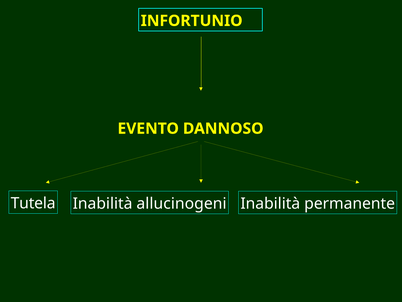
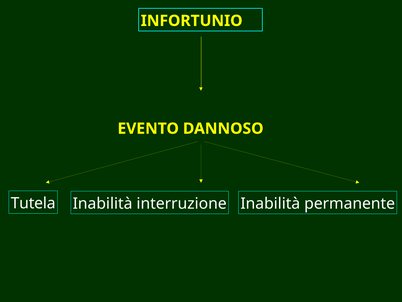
allucinogeni: allucinogeni -> interruzione
